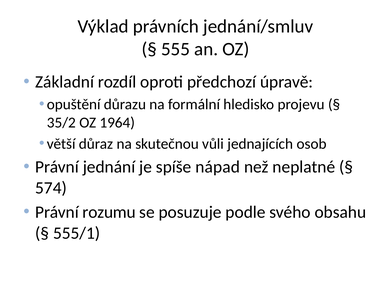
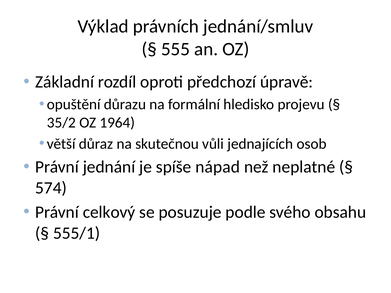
rozumu: rozumu -> celkový
